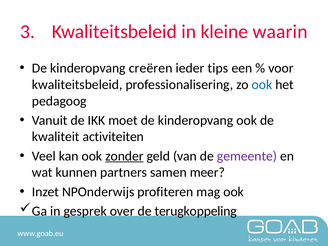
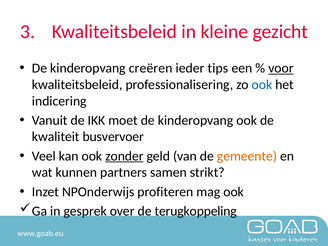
waarin: waarin -> gezicht
voor underline: none -> present
pedagoog: pedagoog -> indicering
activiteiten: activiteiten -> busvervoer
gemeente colour: purple -> orange
meer: meer -> strikt
